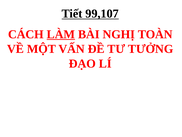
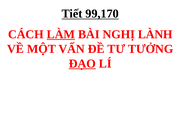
99,107: 99,107 -> 99,170
TOÀN: TOÀN -> LÀNH
ĐẠO underline: none -> present
